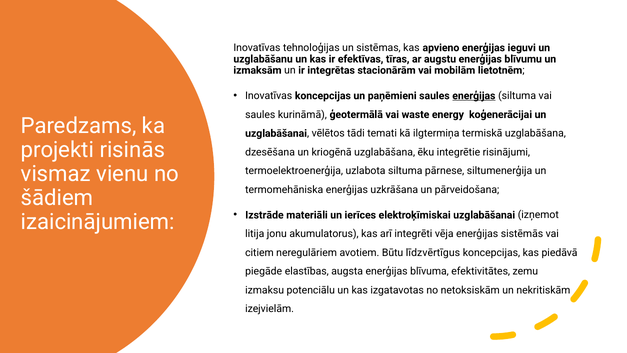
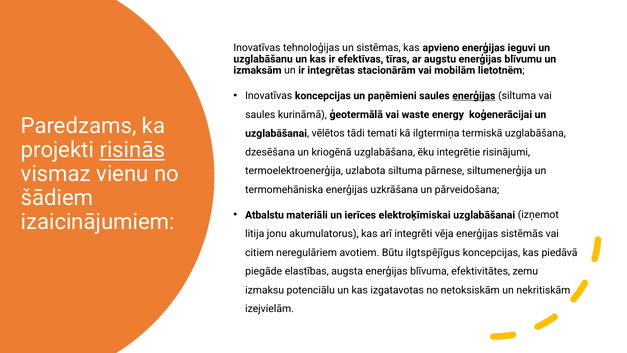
risinās underline: none -> present
Izstrāde: Izstrāde -> Atbalstu
līdzvērtīgus: līdzvērtīgus -> ilgtspējīgus
